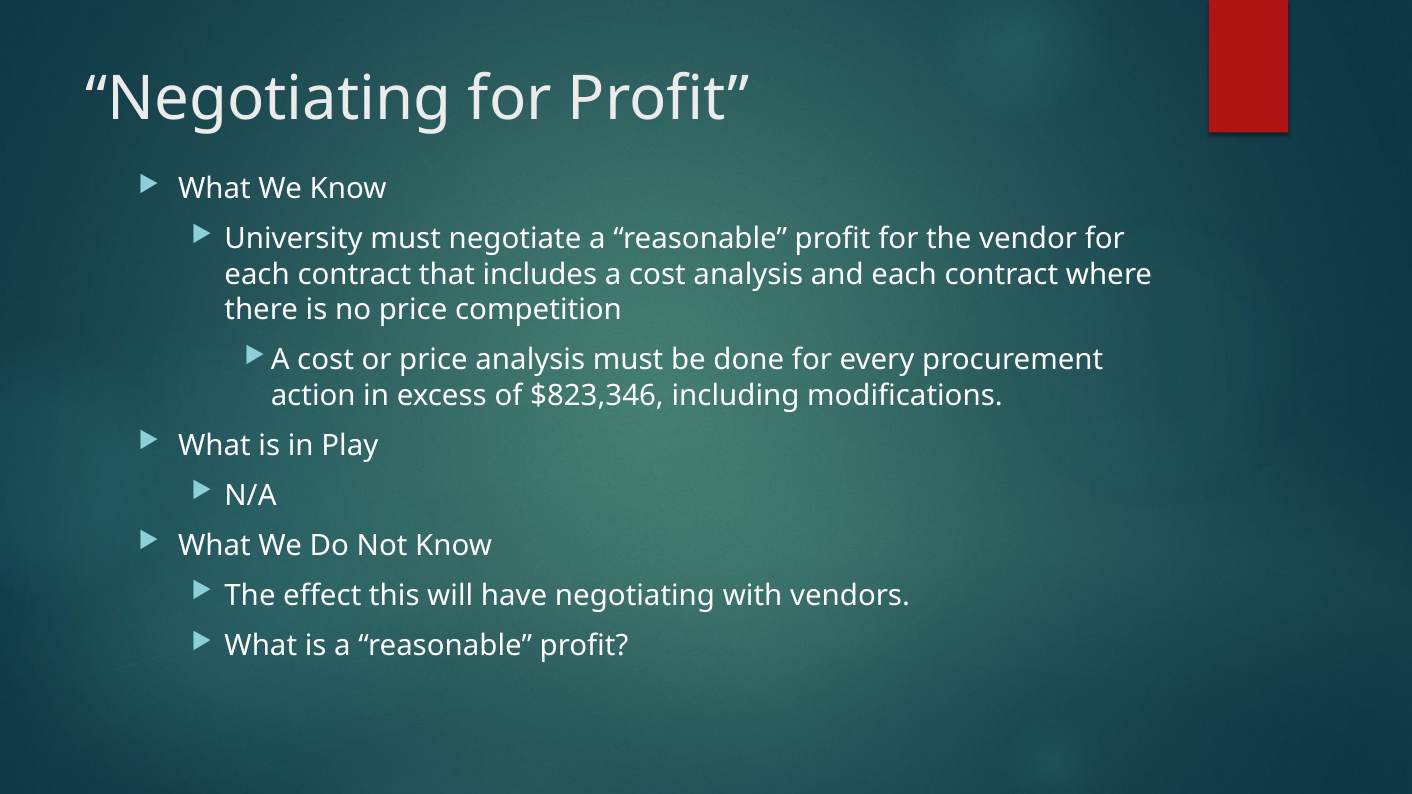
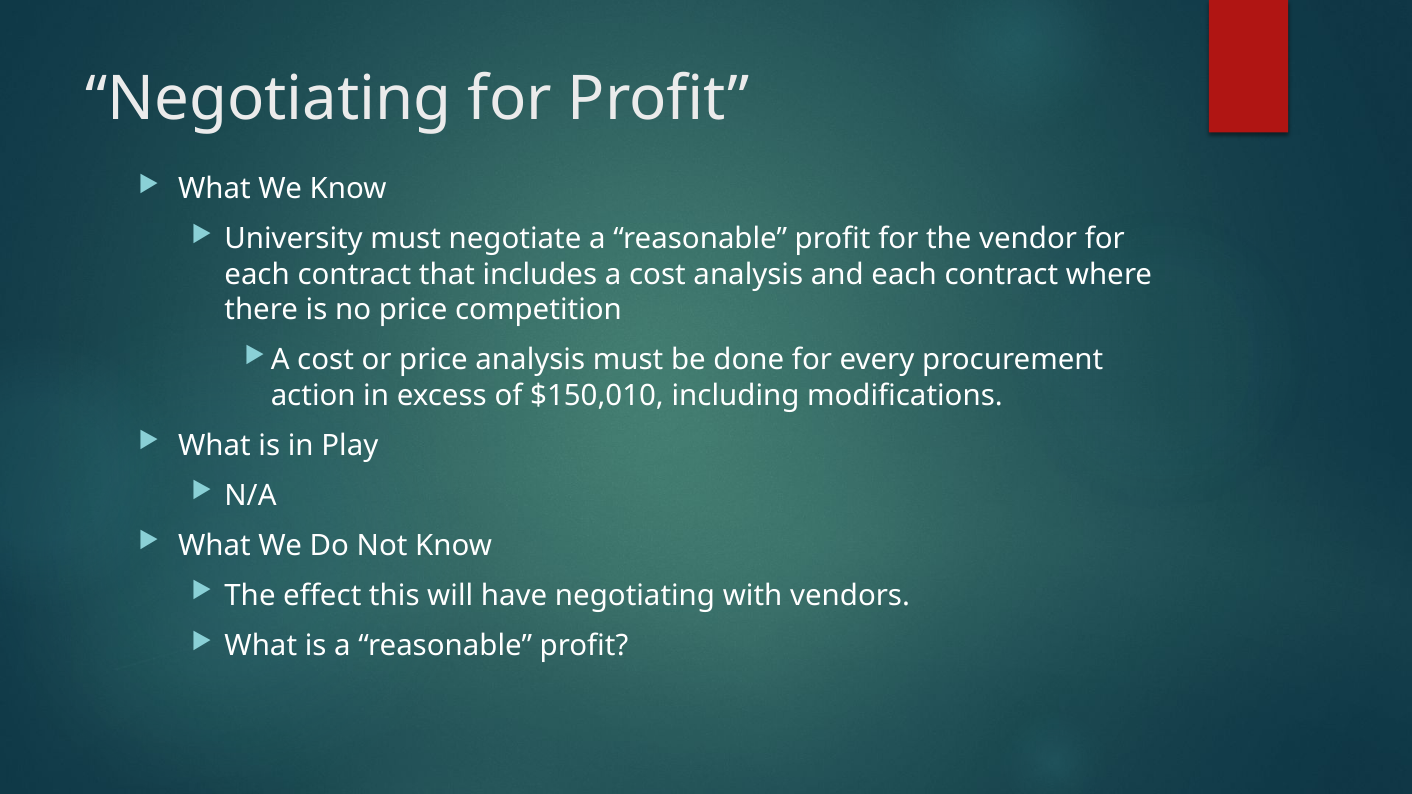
$823,346: $823,346 -> $150,010
